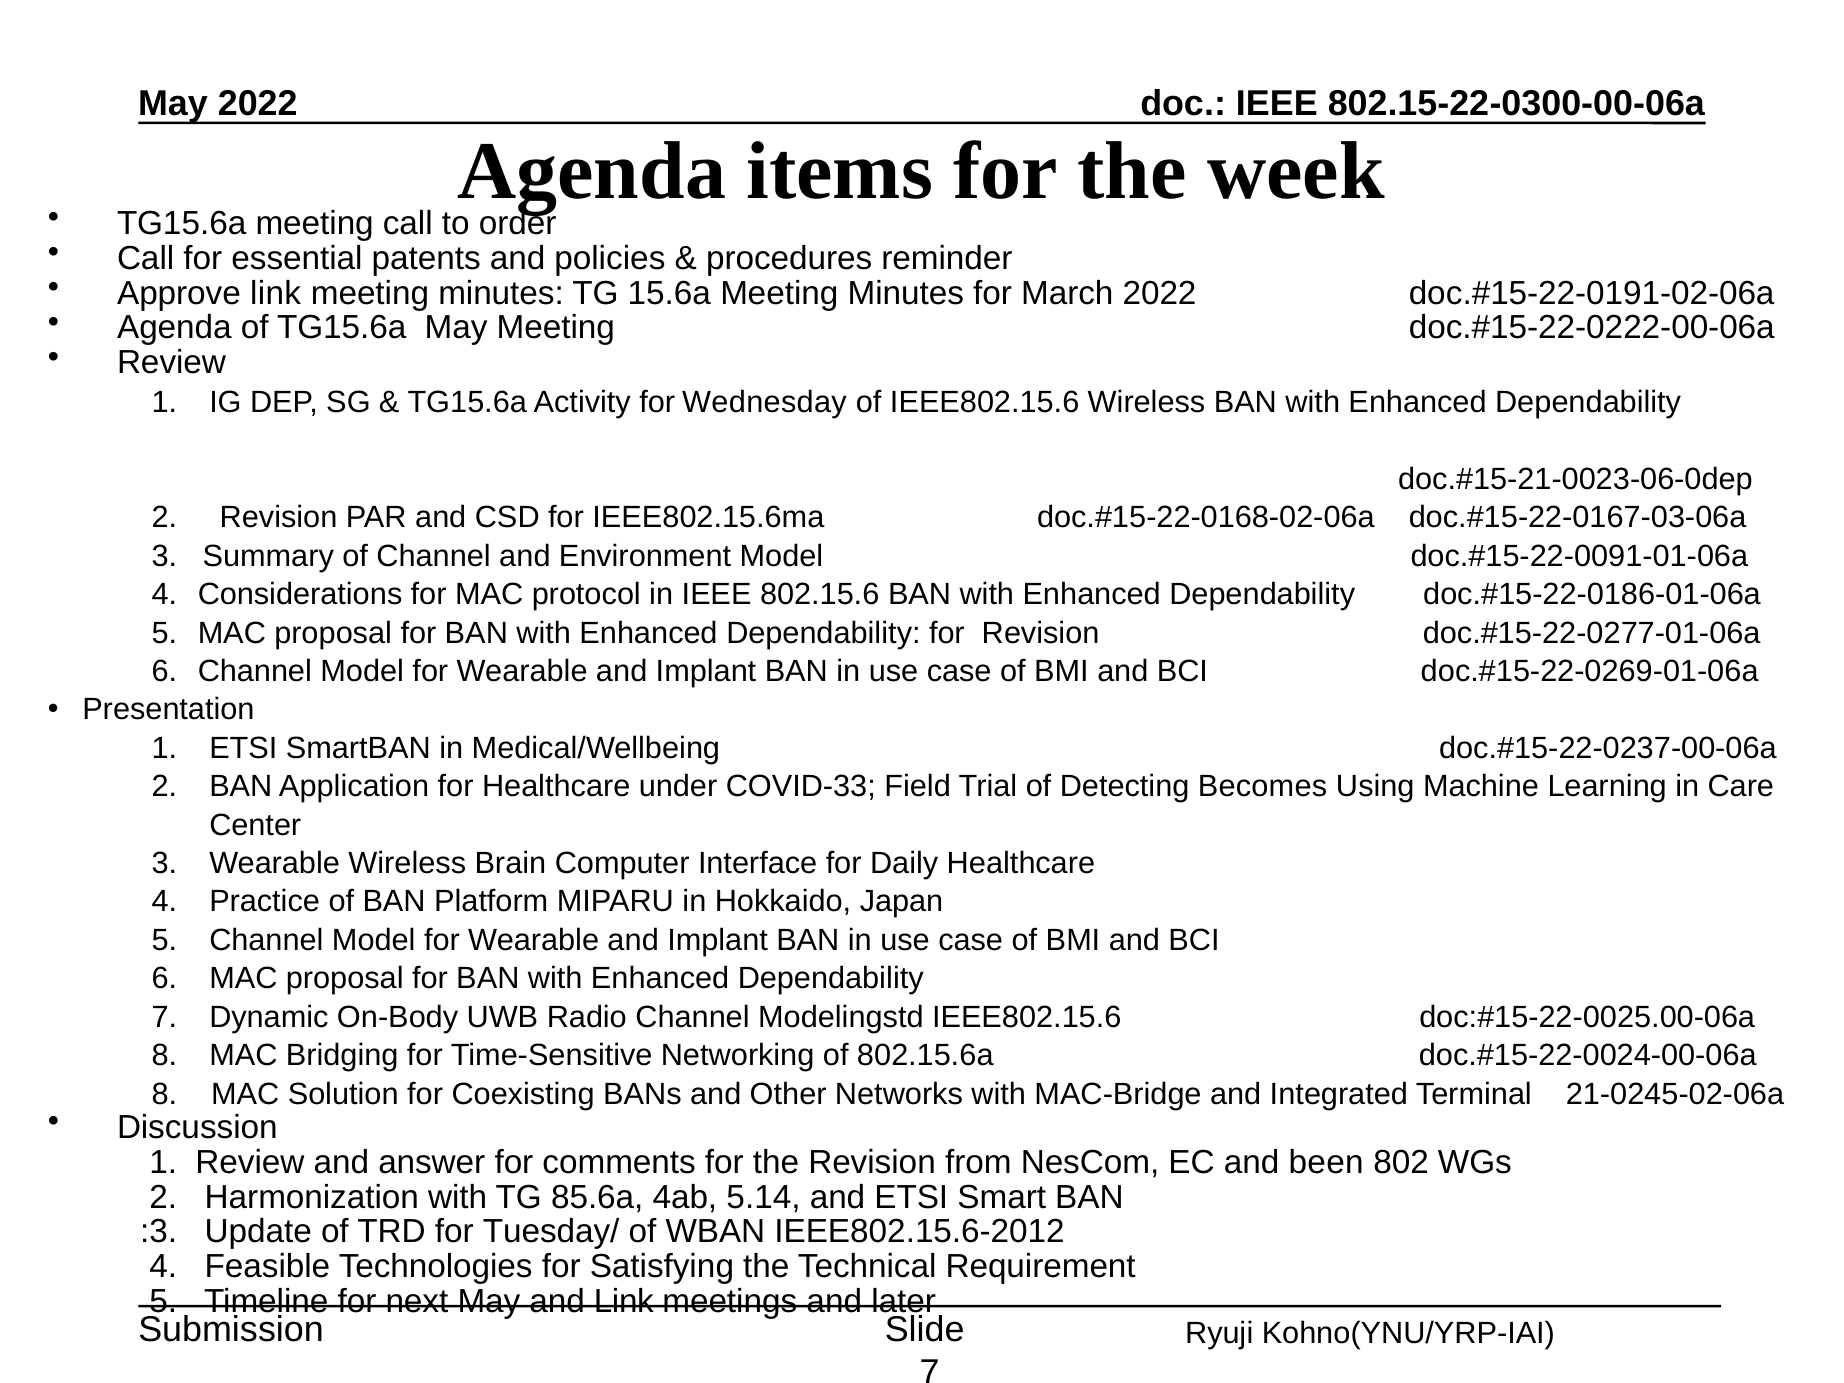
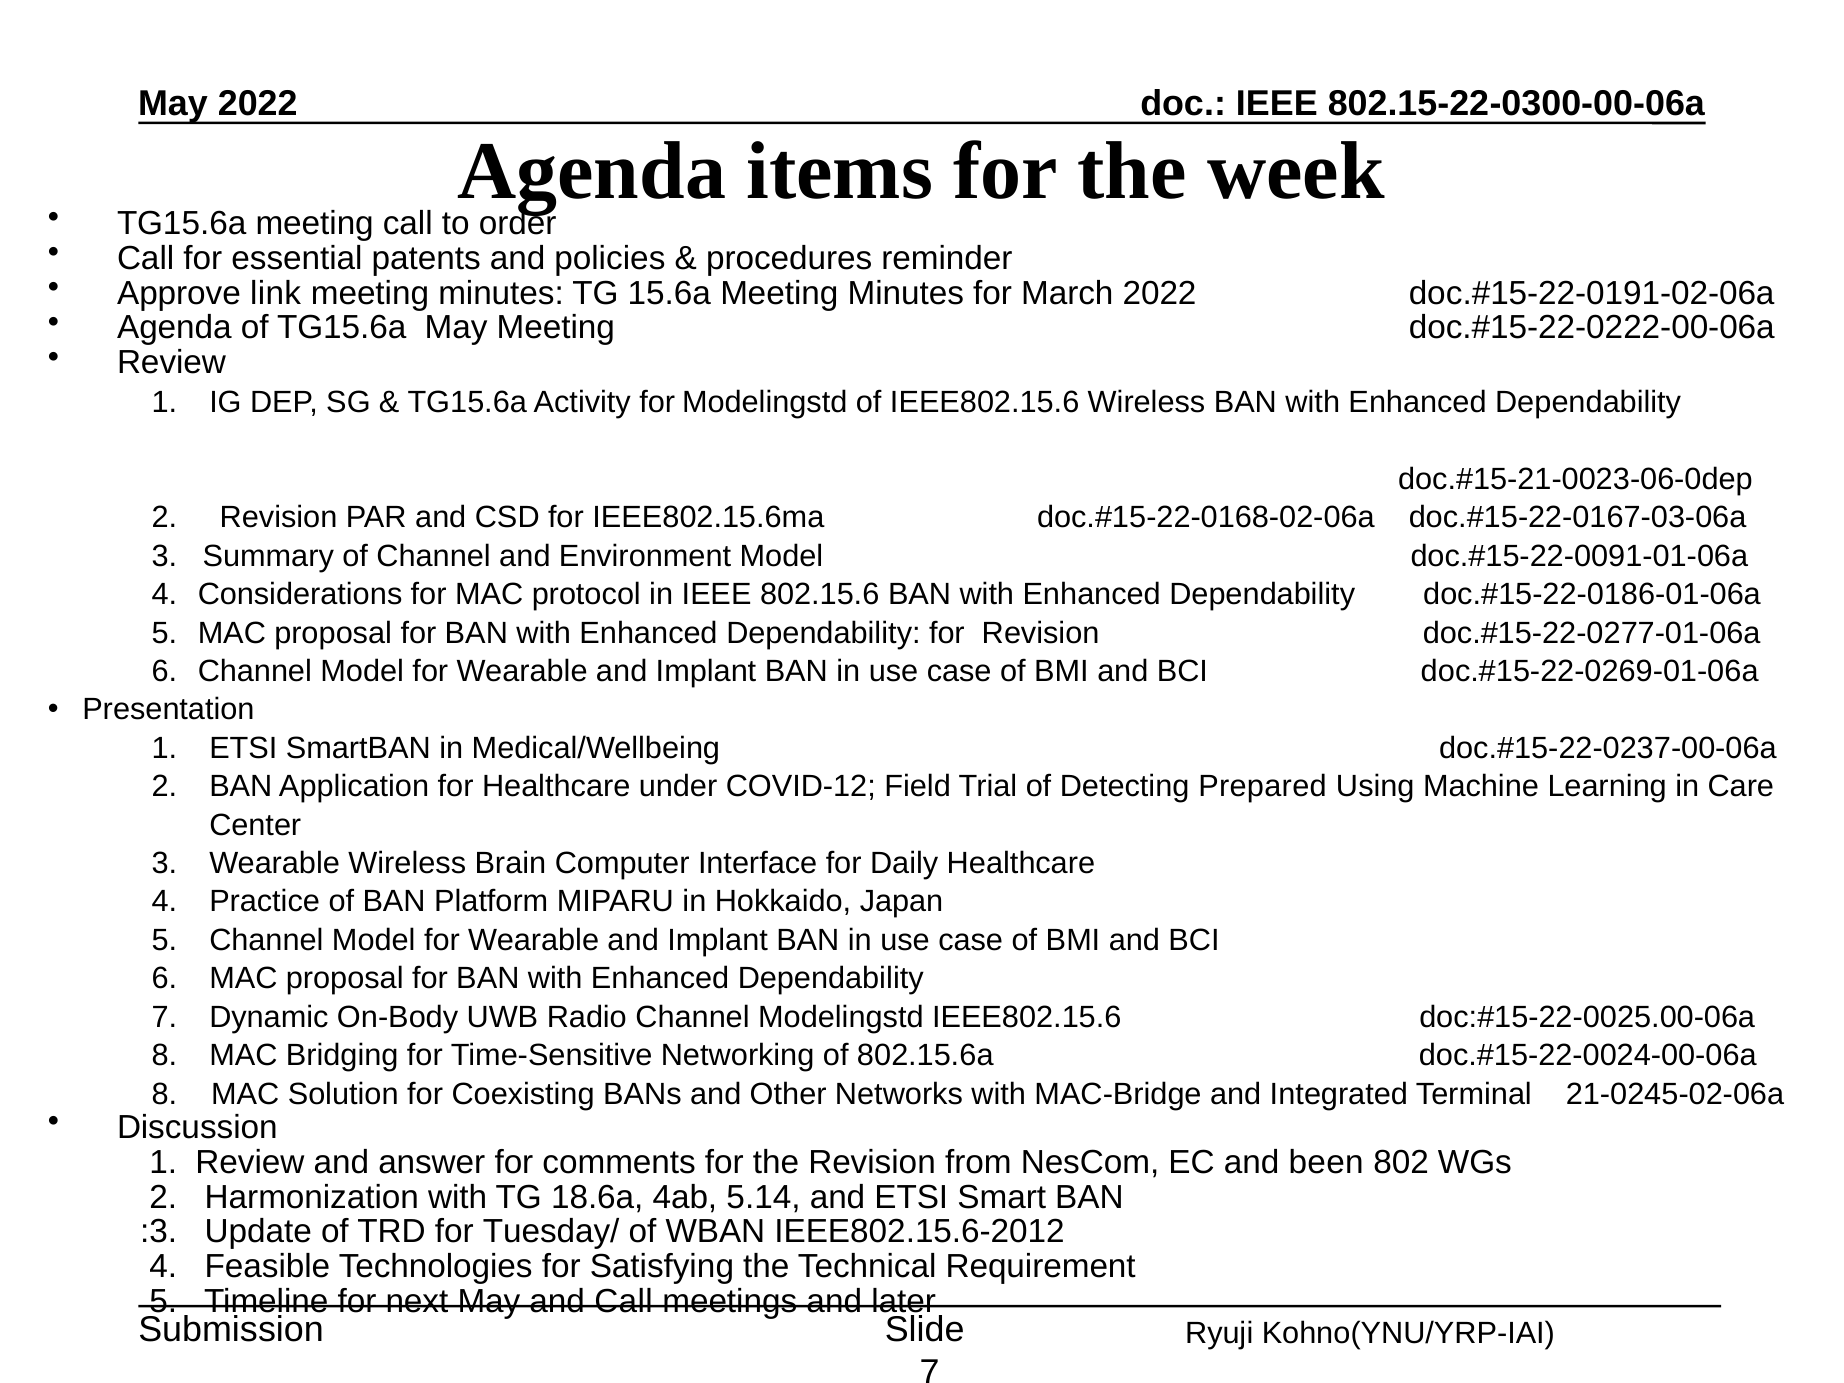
for Wednesday: Wednesday -> Modelingstd
COVID-33: COVID-33 -> COVID-12
Becomes: Becomes -> Prepared
85.6a: 85.6a -> 18.6a
and Link: Link -> Call
